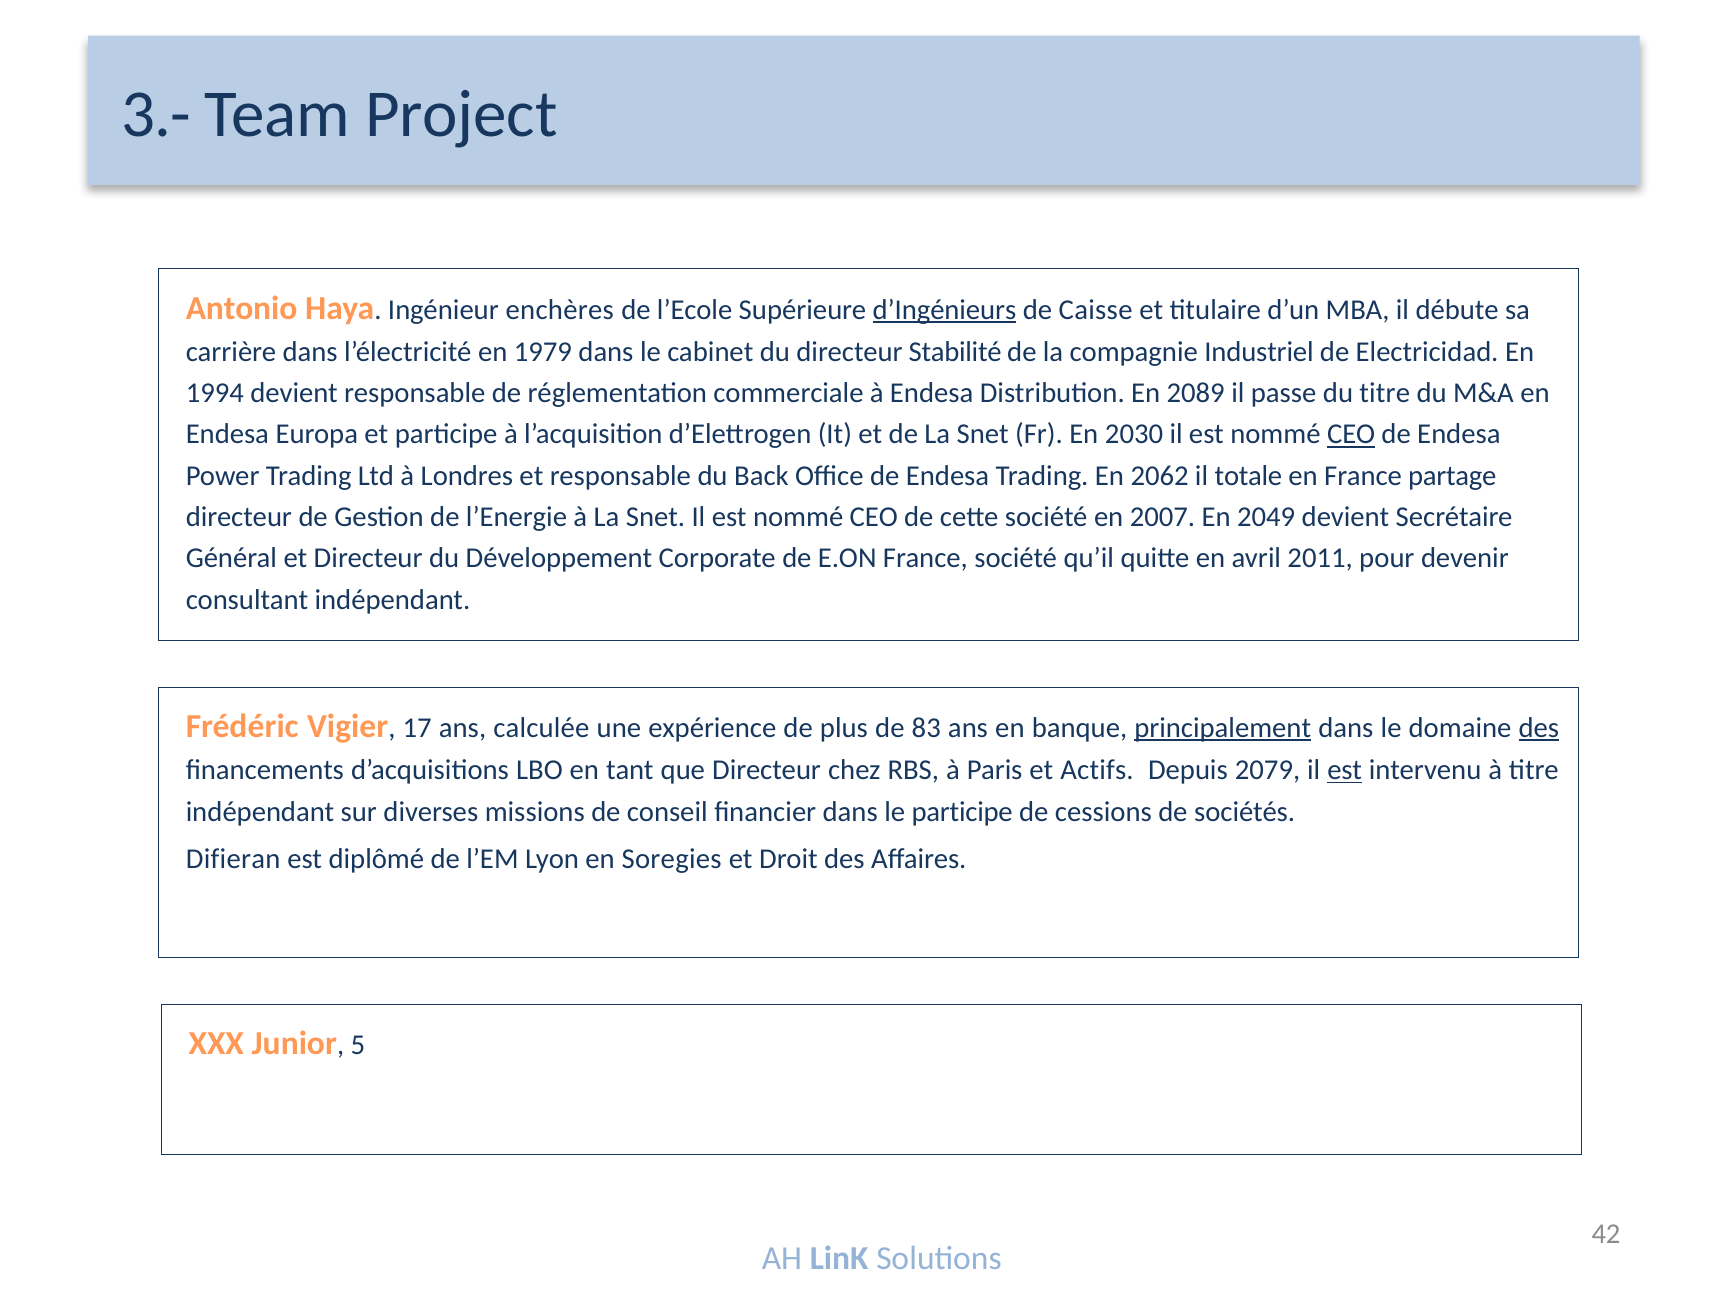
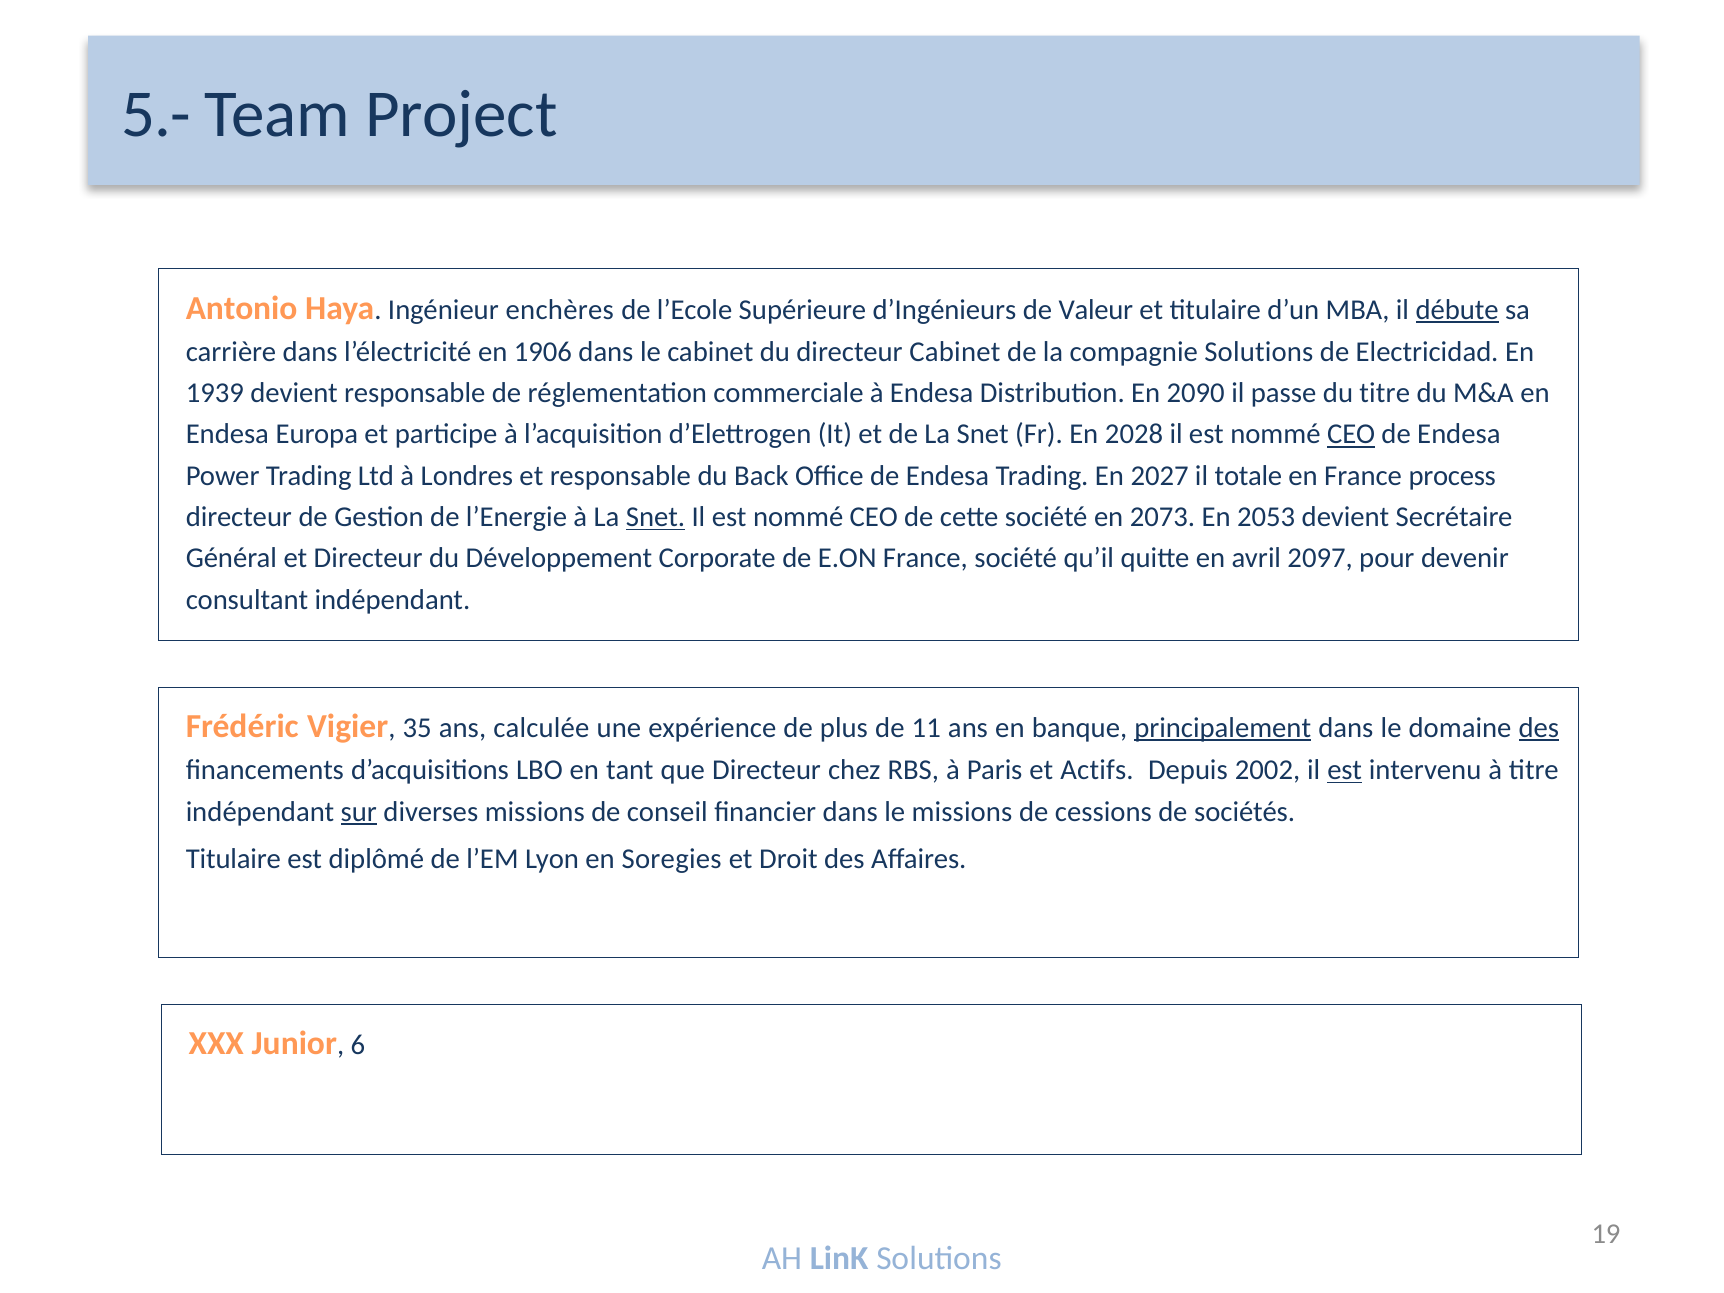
3.-: 3.- -> 5.-
d’Ingénieurs underline: present -> none
Caisse: Caisse -> Valeur
débute underline: none -> present
1979: 1979 -> 1906
directeur Stabilité: Stabilité -> Cabinet
compagnie Industriel: Industriel -> Solutions
1994: 1994 -> 1939
2089: 2089 -> 2090
2030: 2030 -> 2028
2062: 2062 -> 2027
partage: partage -> process
Snet at (655, 517) underline: none -> present
2007: 2007 -> 2073
2049: 2049 -> 2053
2011: 2011 -> 2097
17: 17 -> 35
83: 83 -> 11
2079: 2079 -> 2002
sur underline: none -> present
le participe: participe -> missions
Difieran at (233, 859): Difieran -> Titulaire
5: 5 -> 6
42: 42 -> 19
